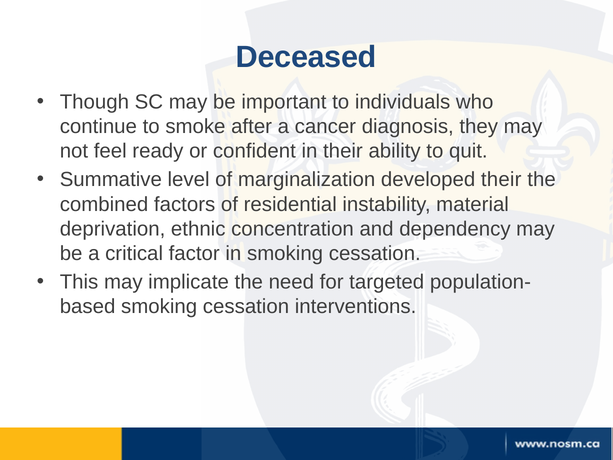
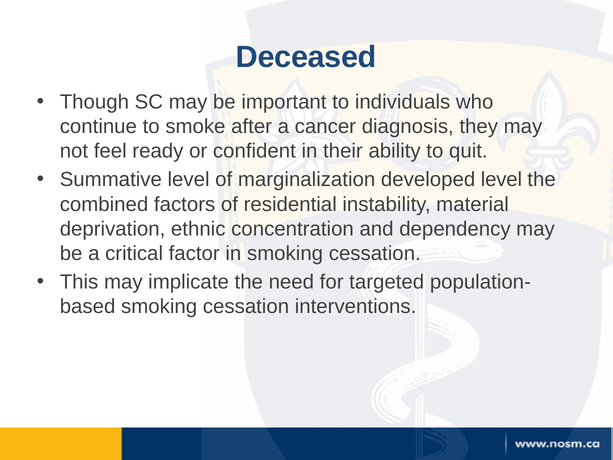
developed their: their -> level
